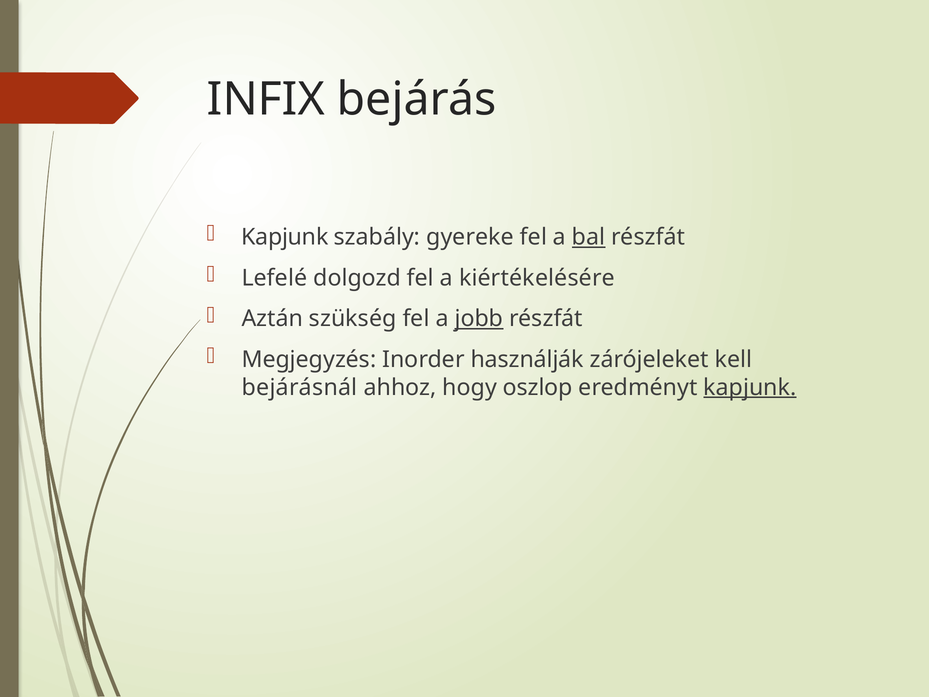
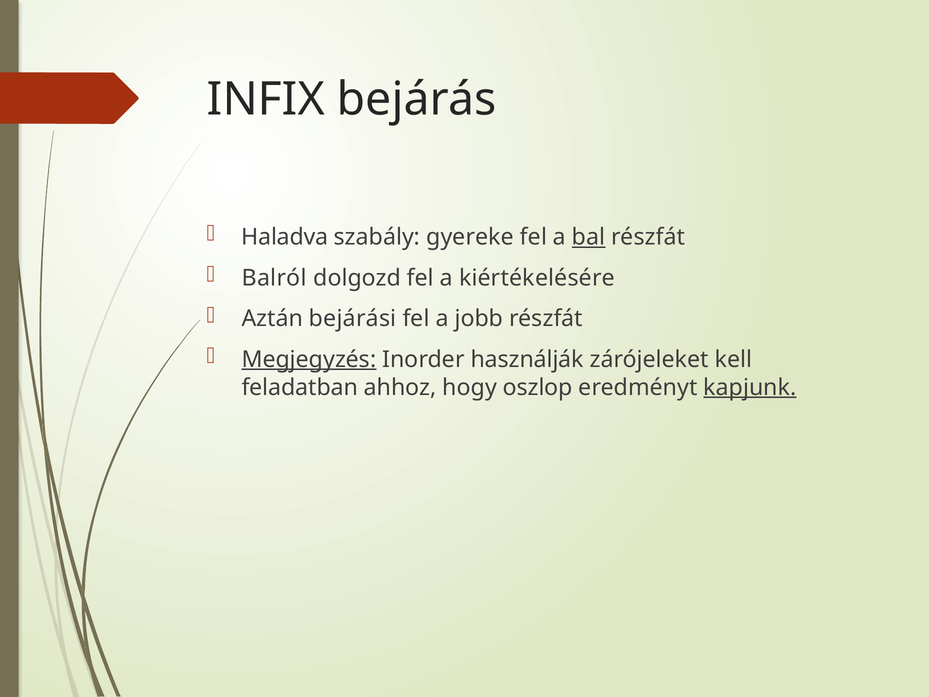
Kapjunk at (285, 237): Kapjunk -> Haladva
Lefelé: Lefelé -> Balról
szükség: szükség -> bejárási
jobb underline: present -> none
Megjegyzés underline: none -> present
bejárásnál: bejárásnál -> feladatban
